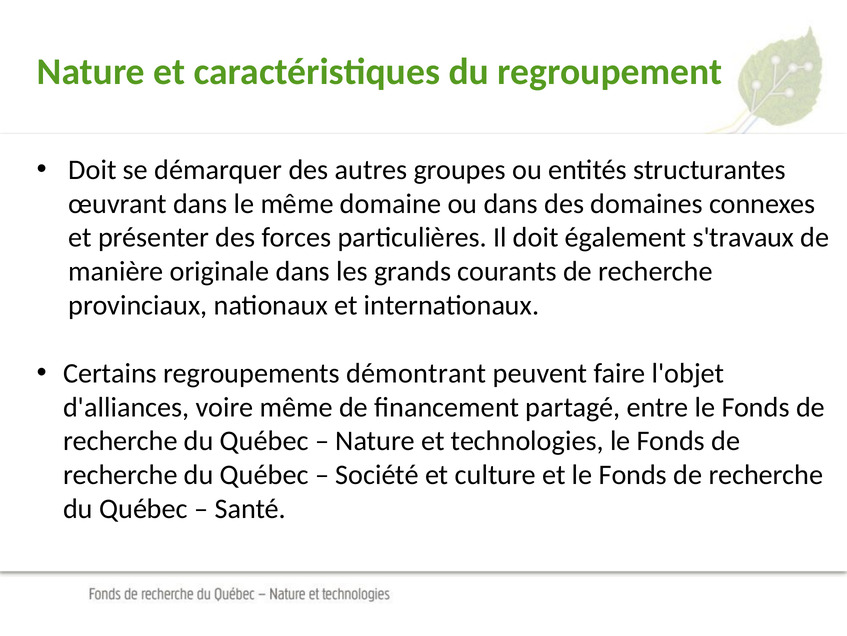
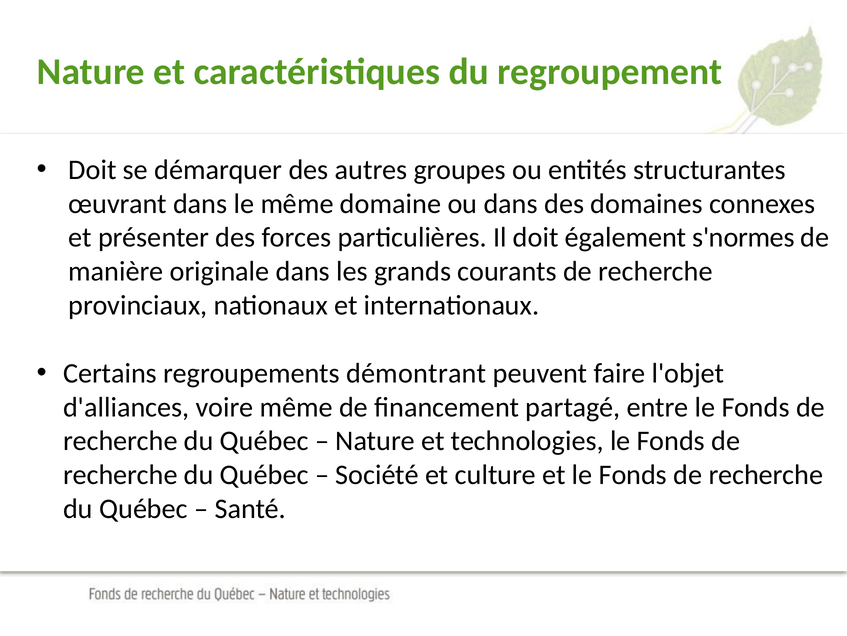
s'travaux: s'travaux -> s'normes
